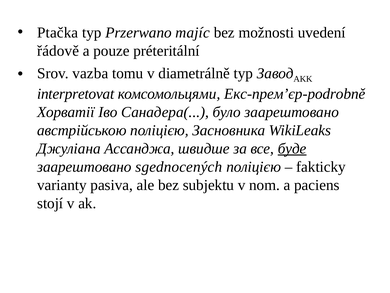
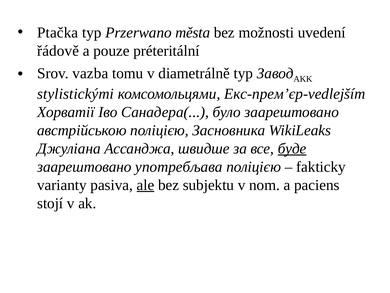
majíc: majíc -> města
interpretovat: interpretovat -> stylistickými
Екс-прем’єр-podrobně: Екс-прем’єр-podrobně -> Екс-прем’єр-vedlejším
sgednocených: sgednocených -> употребљава
ale underline: none -> present
